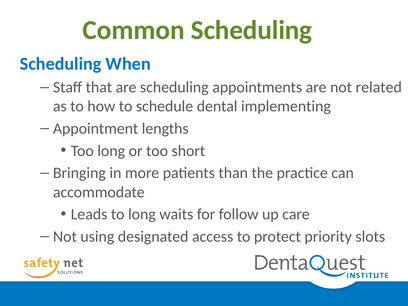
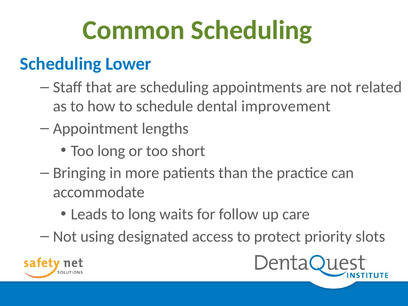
When: When -> Lower
implementing: implementing -> improvement
